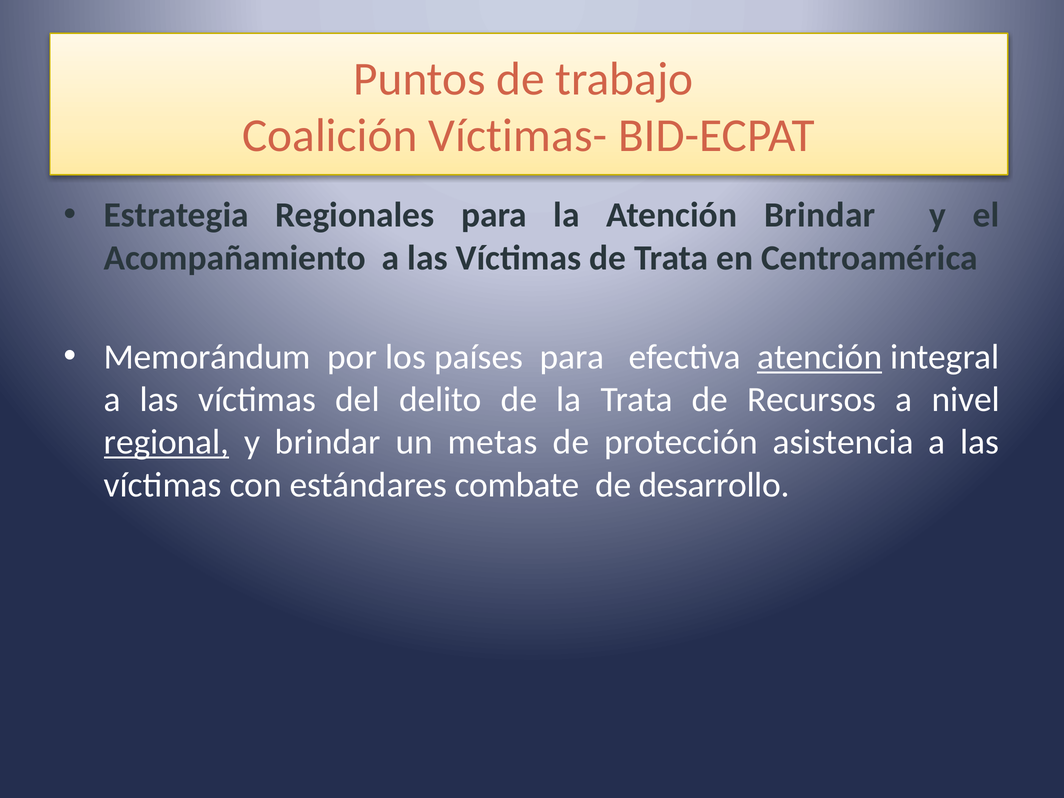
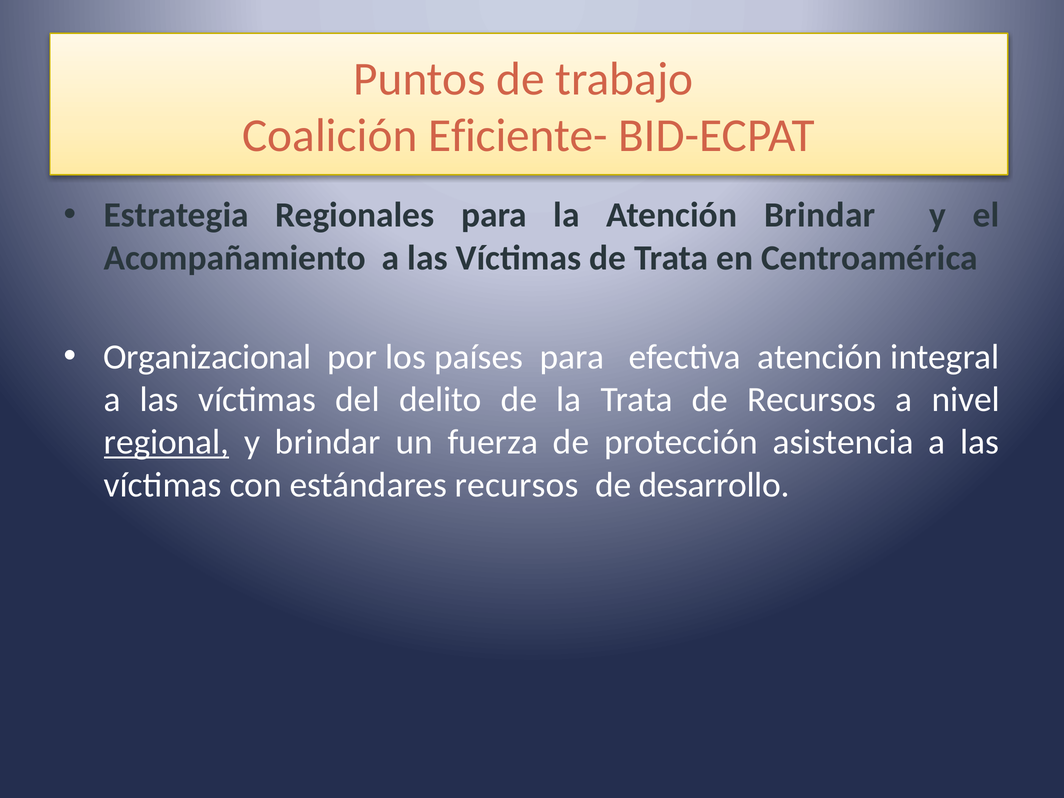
Víctimas-: Víctimas- -> Eficiente-
Memorándum: Memorándum -> Organizacional
atención at (820, 357) underline: present -> none
metas: metas -> fuerza
estándares combate: combate -> recursos
